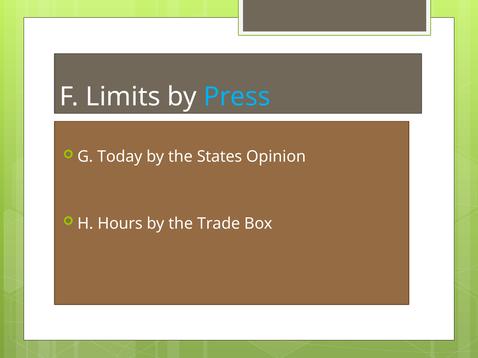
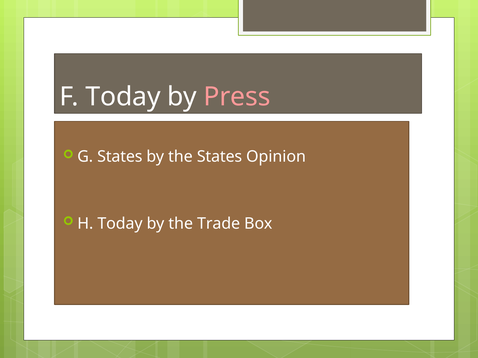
F Limits: Limits -> Today
Press colour: light blue -> pink
G Today: Today -> States
H Hours: Hours -> Today
